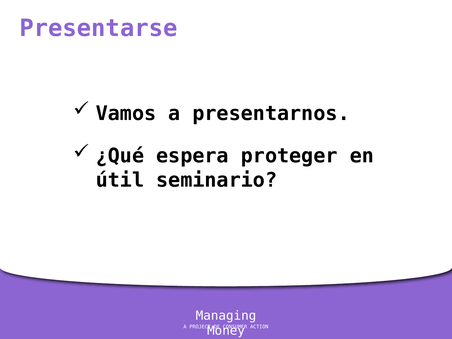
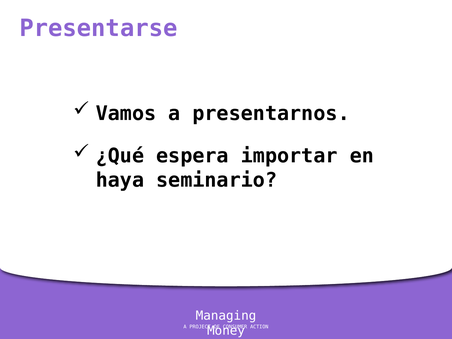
proteger: proteger -> importar
útil: útil -> haya
